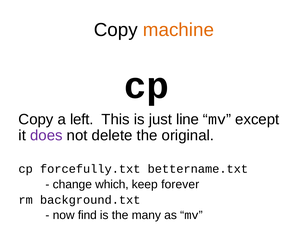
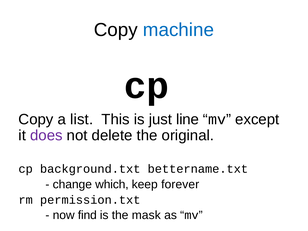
machine colour: orange -> blue
left: left -> list
forcefully.txt: forcefully.txt -> background.txt
background.txt: background.txt -> permission.txt
many: many -> mask
